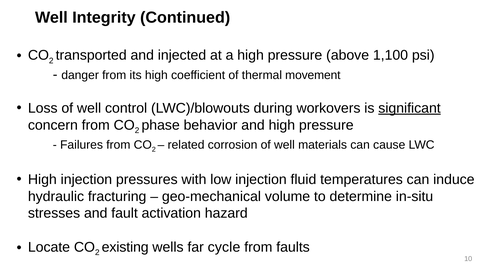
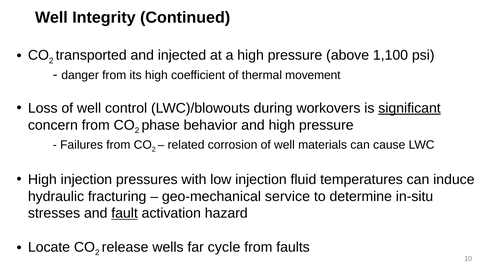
volume: volume -> service
fault underline: none -> present
existing: existing -> release
